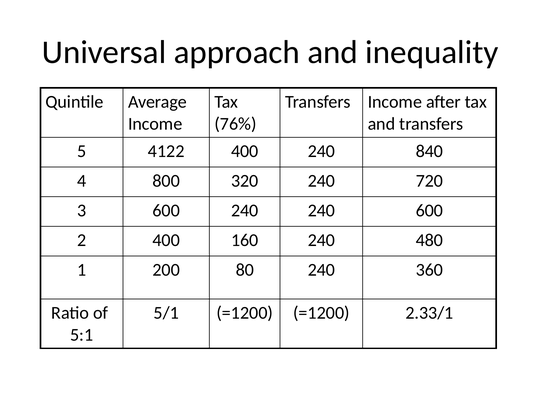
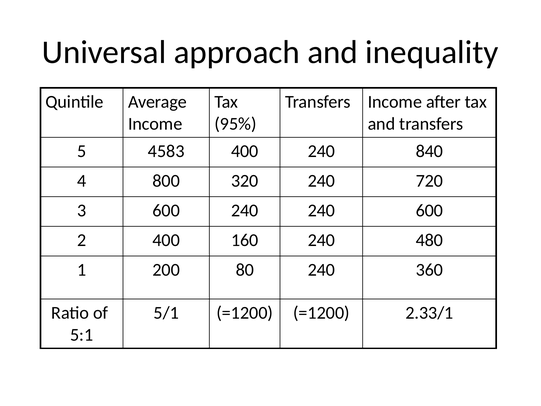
76%: 76% -> 95%
4122: 4122 -> 4583
